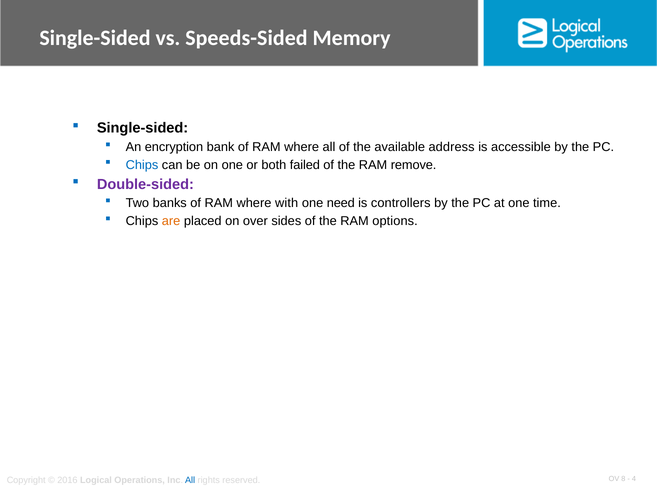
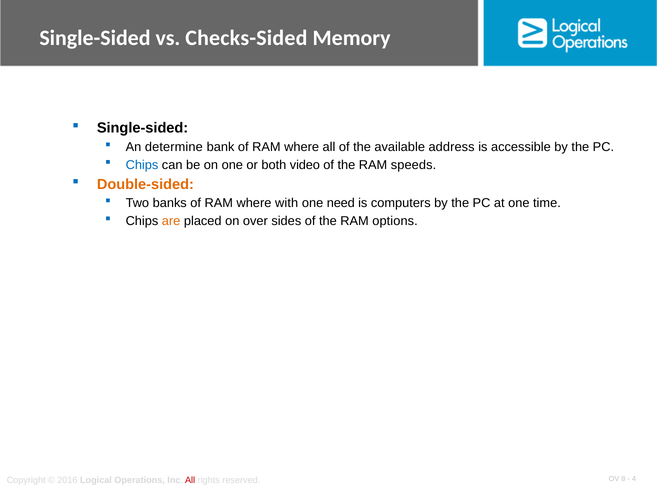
Speeds-Sided: Speeds-Sided -> Checks-Sided
encryption: encryption -> determine
failed: failed -> video
remove: remove -> speeds
Double-sided colour: purple -> orange
controllers: controllers -> computers
All at (190, 480) colour: blue -> red
